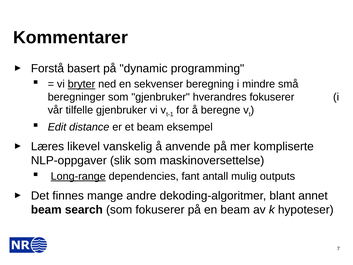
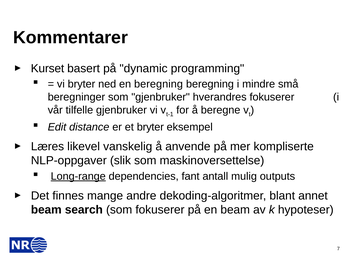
Forstå: Forstå -> Kurset
bryter at (81, 84) underline: present -> none
en sekvenser: sekvenser -> beregning
et beam: beam -> bryter
